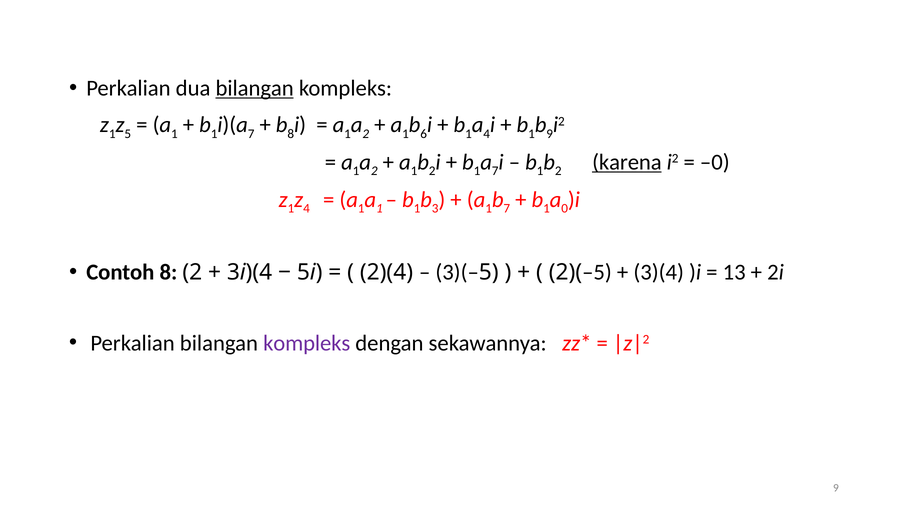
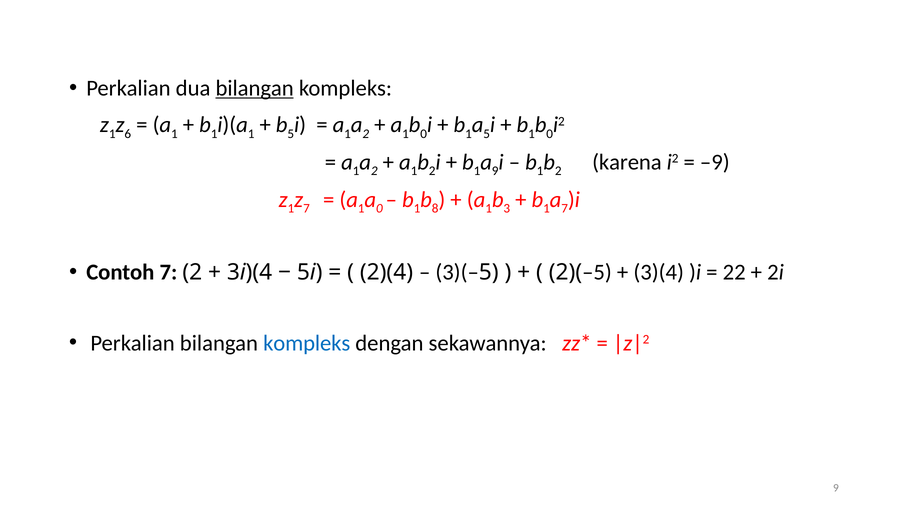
z 5: 5 -> 6
7 at (251, 134): 7 -> 1
8 at (291, 134): 8 -> 5
6 at (424, 134): 6 -> 0
4 at (487, 134): 4 -> 5
9 at (550, 134): 9 -> 0
7 at (495, 171): 7 -> 9
karena underline: present -> none
–0: –0 -> –9
z 4: 4 -> 7
1 at (379, 208): 1 -> 0
3: 3 -> 8
7 at (507, 208): 7 -> 3
0 at (565, 208): 0 -> 7
Contoh 8: 8 -> 7
13: 13 -> 22
kompleks at (307, 343) colour: purple -> blue
